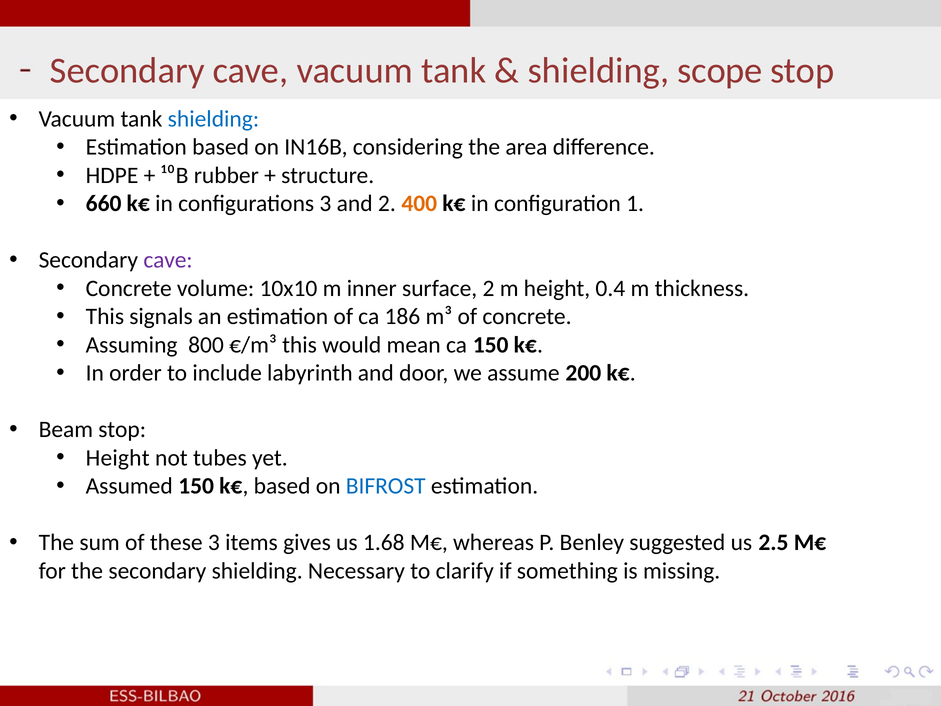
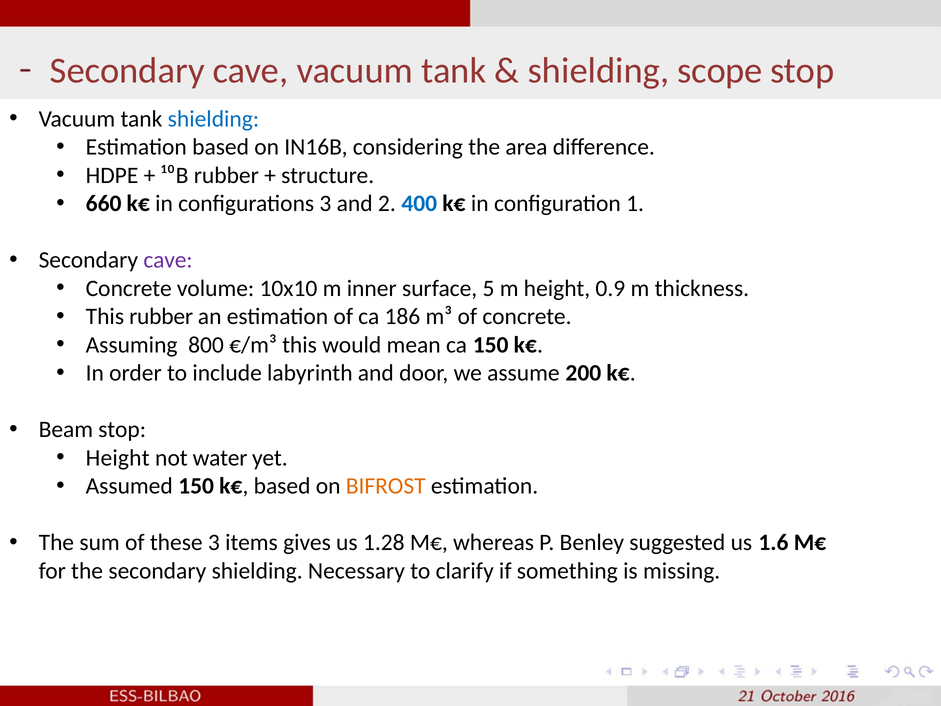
400 colour: orange -> blue
surface 2: 2 -> 5
0.4: 0.4 -> 0.9
This signals: signals -> rubber
tubes: tubes -> water
BIFROST colour: blue -> orange
1.68: 1.68 -> 1.28
2.5: 2.5 -> 1.6
